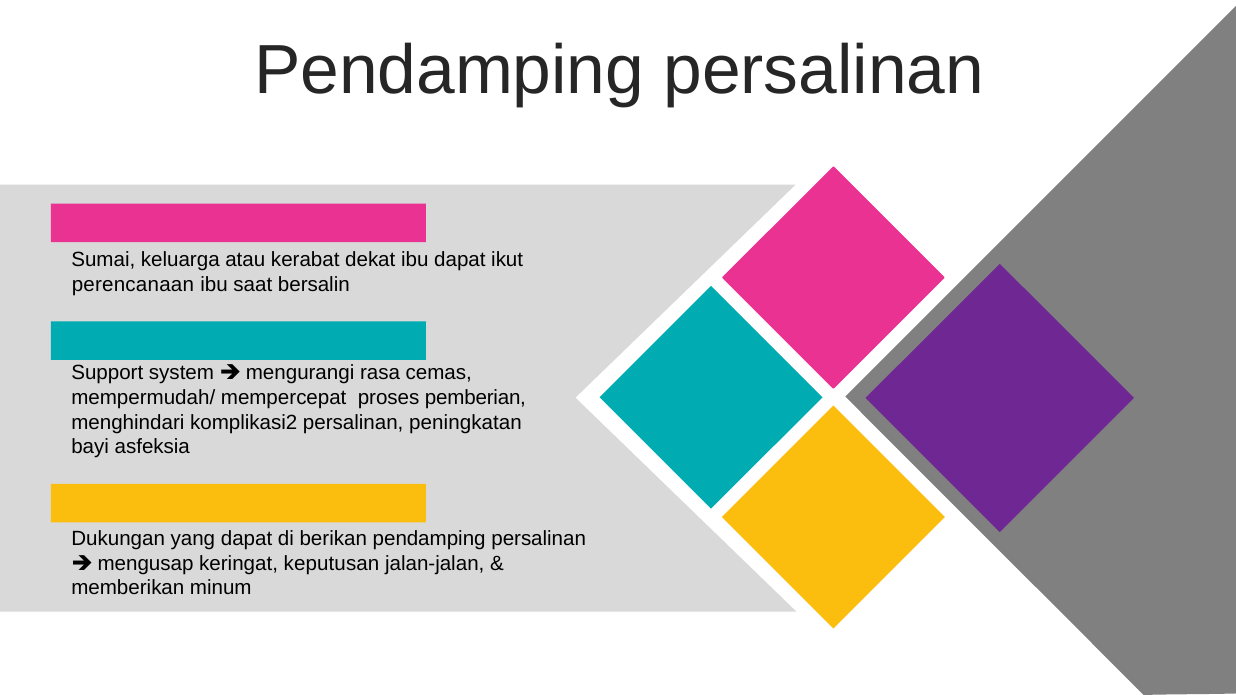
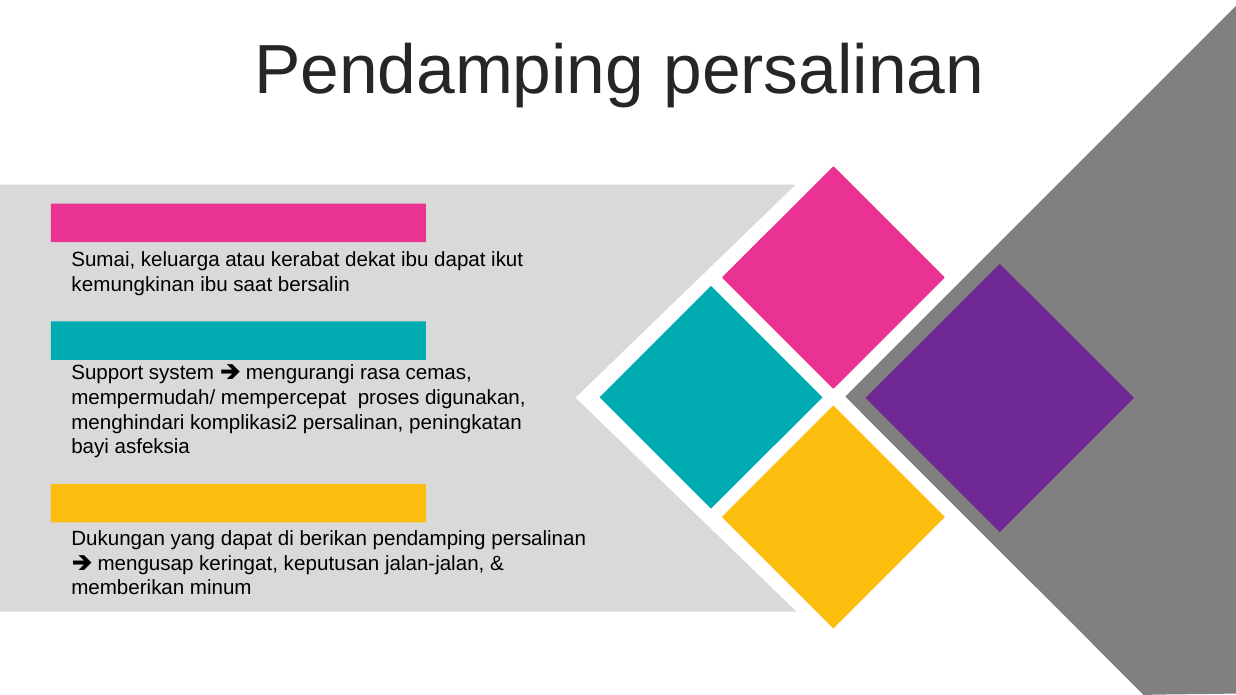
perencanaan: perencanaan -> kemungkinan
pemberian: pemberian -> digunakan
